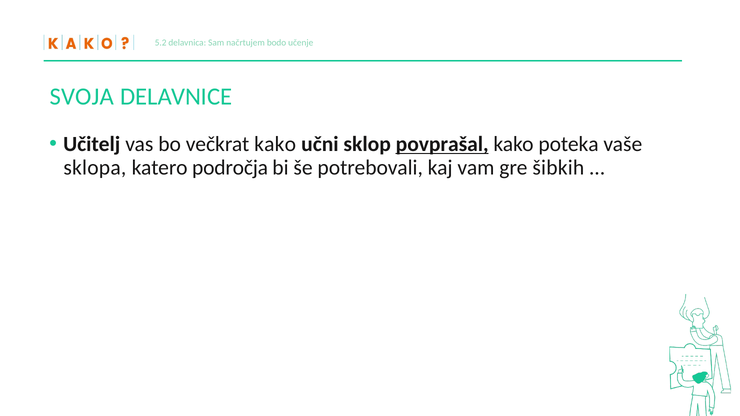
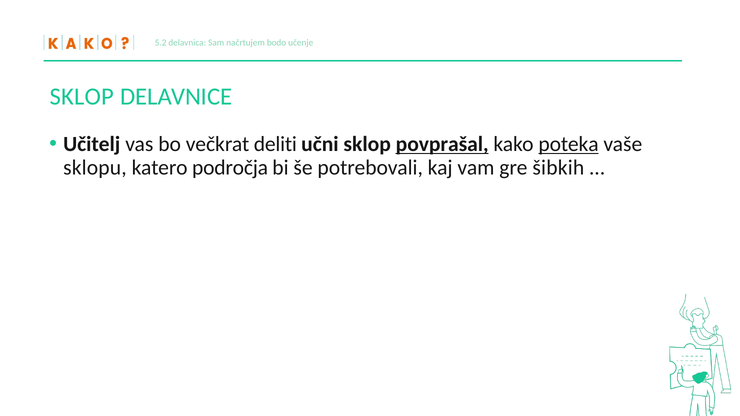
SVOJA at (82, 97): SVOJA -> SKLOP
večkrat kako: kako -> deliti
poteka underline: none -> present
sklopa: sklopa -> sklopu
